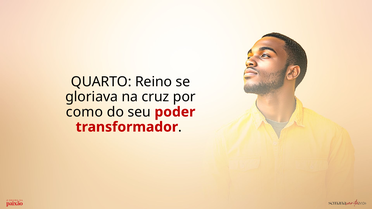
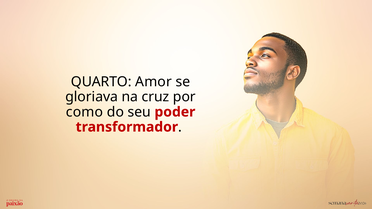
Reino: Reino -> Amor
